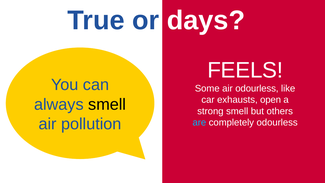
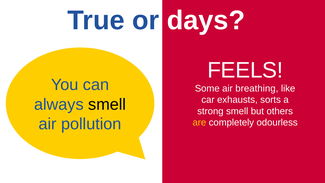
air odourless: odourless -> breathing
open: open -> sorts
are colour: light blue -> yellow
